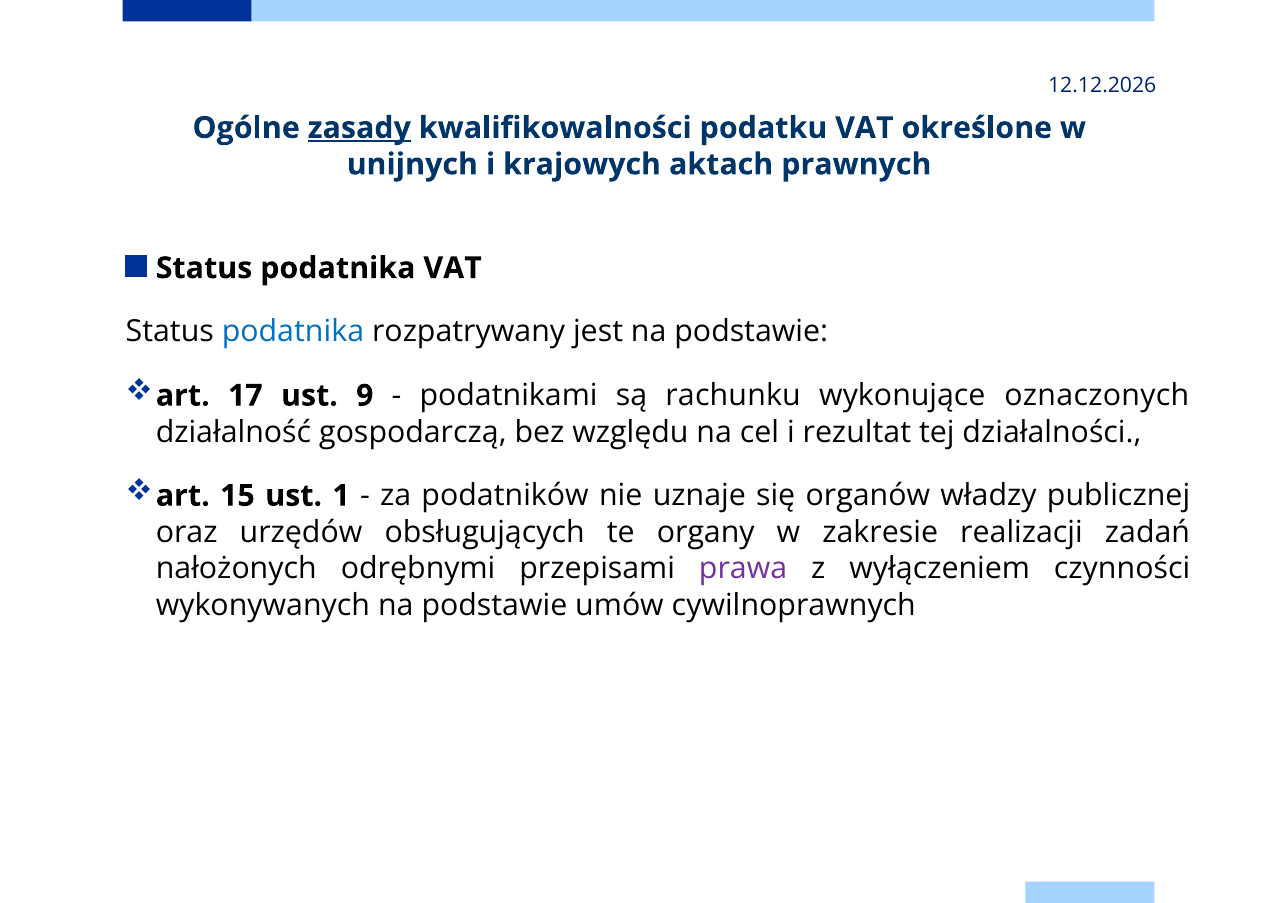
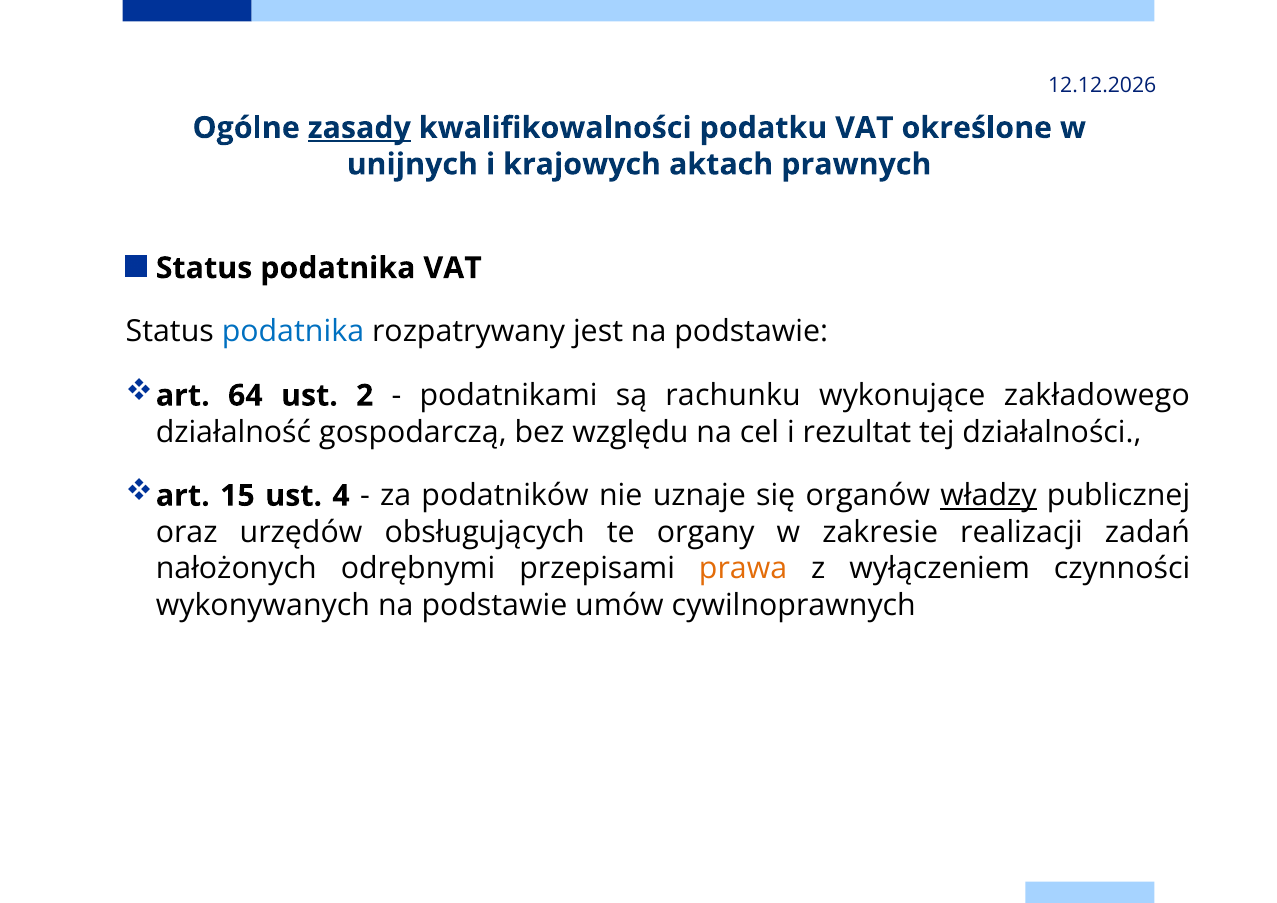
17: 17 -> 64
9: 9 -> 2
oznaczonych: oznaczonych -> zakładowego
1: 1 -> 4
władzy underline: none -> present
prawa colour: purple -> orange
